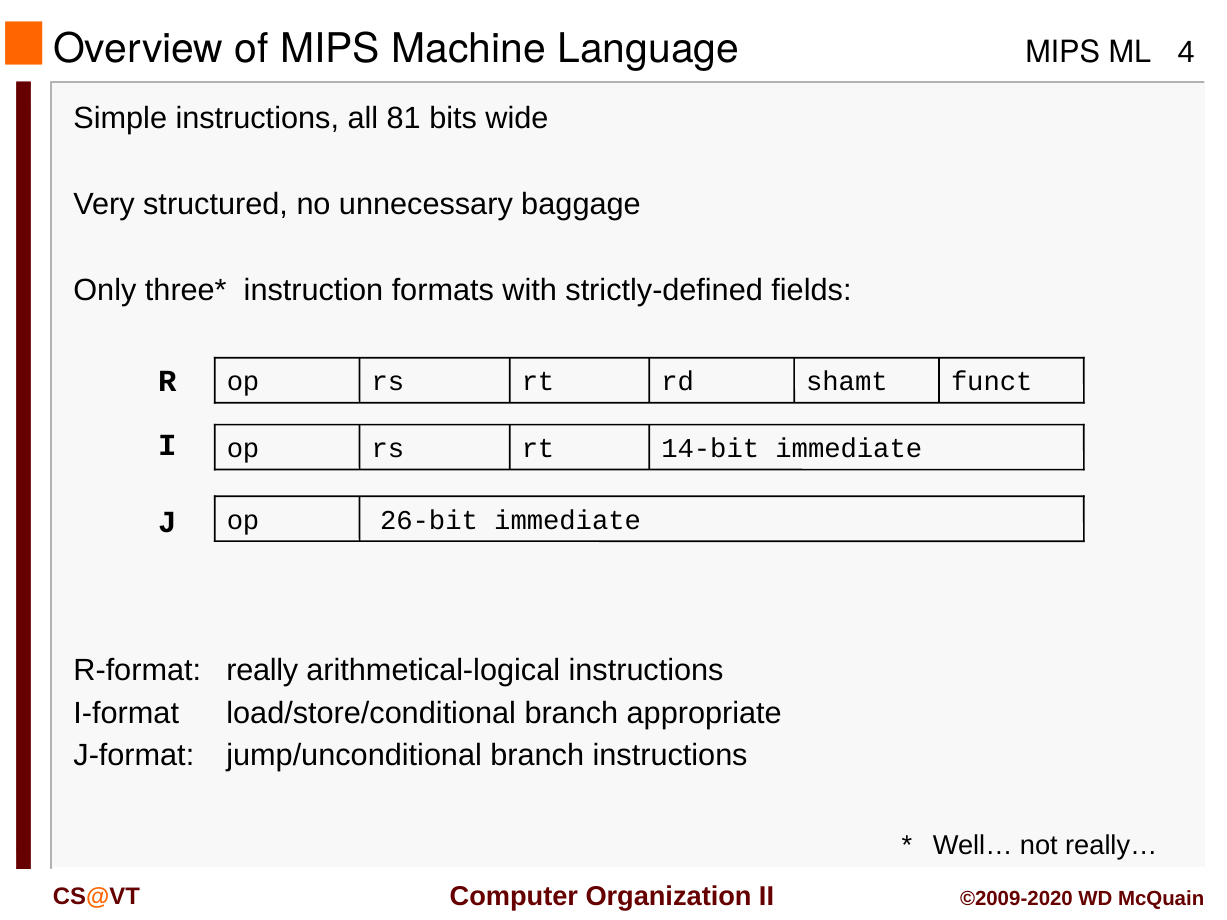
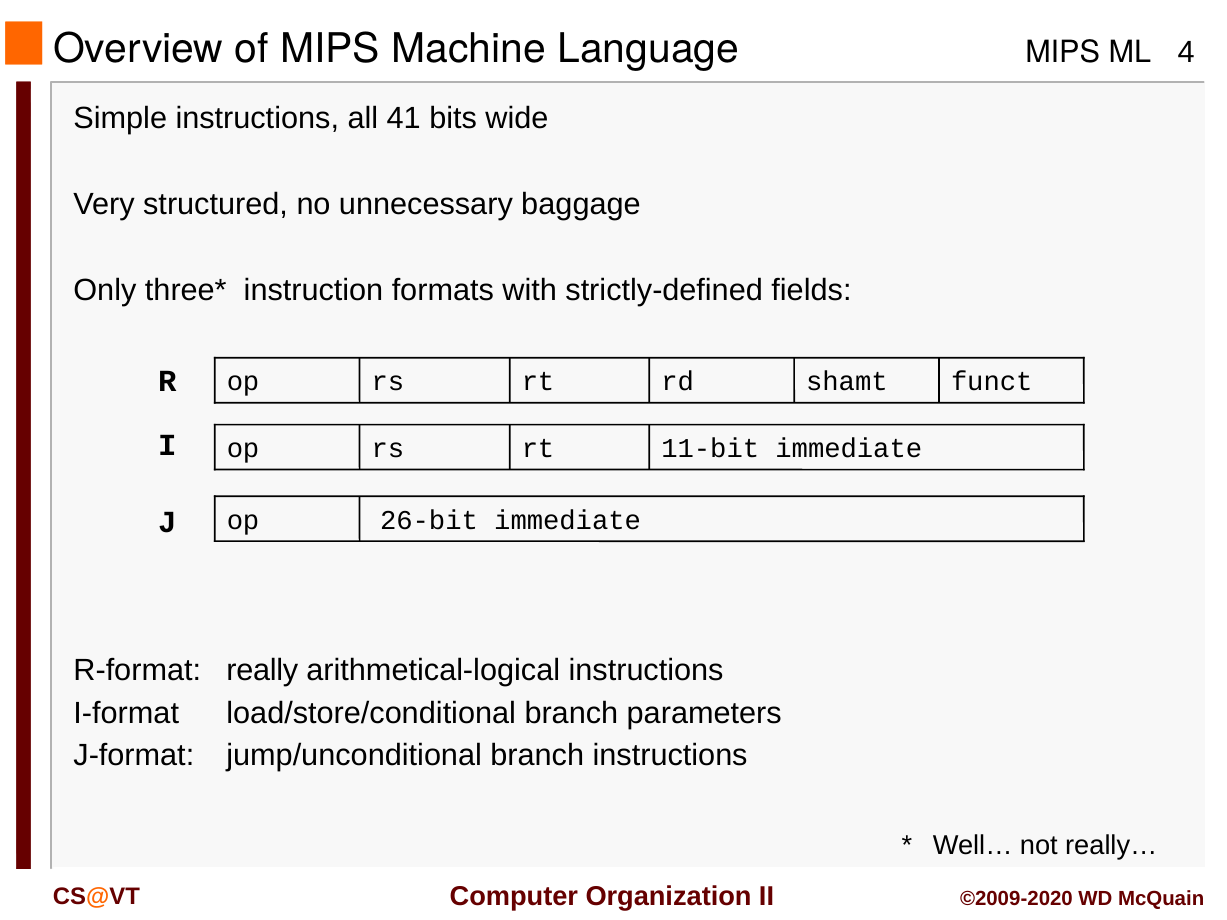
81: 81 -> 41
14-bit: 14-bit -> 11-bit
appropriate: appropriate -> parameters
